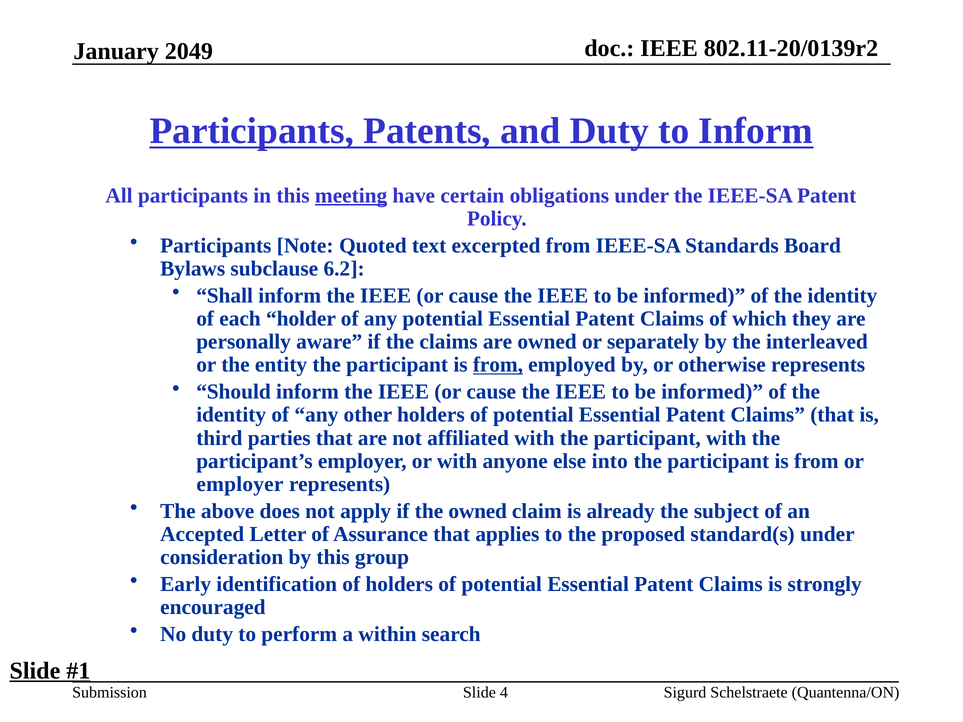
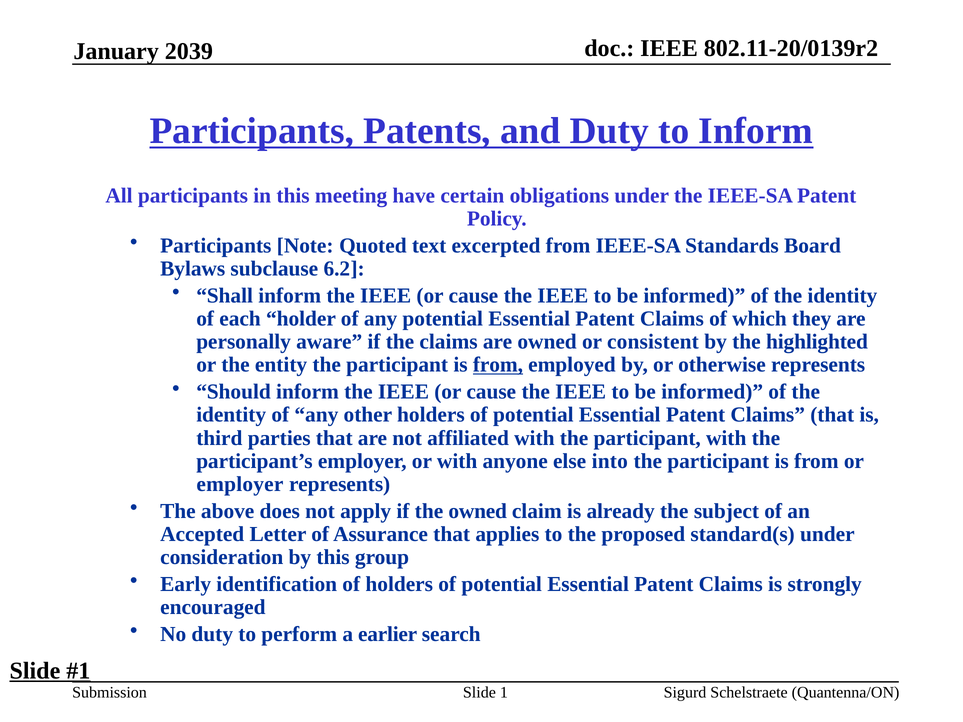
2049: 2049 -> 2039
meeting underline: present -> none
separately: separately -> consistent
interleaved: interleaved -> highlighted
within: within -> earlier
4: 4 -> 1
